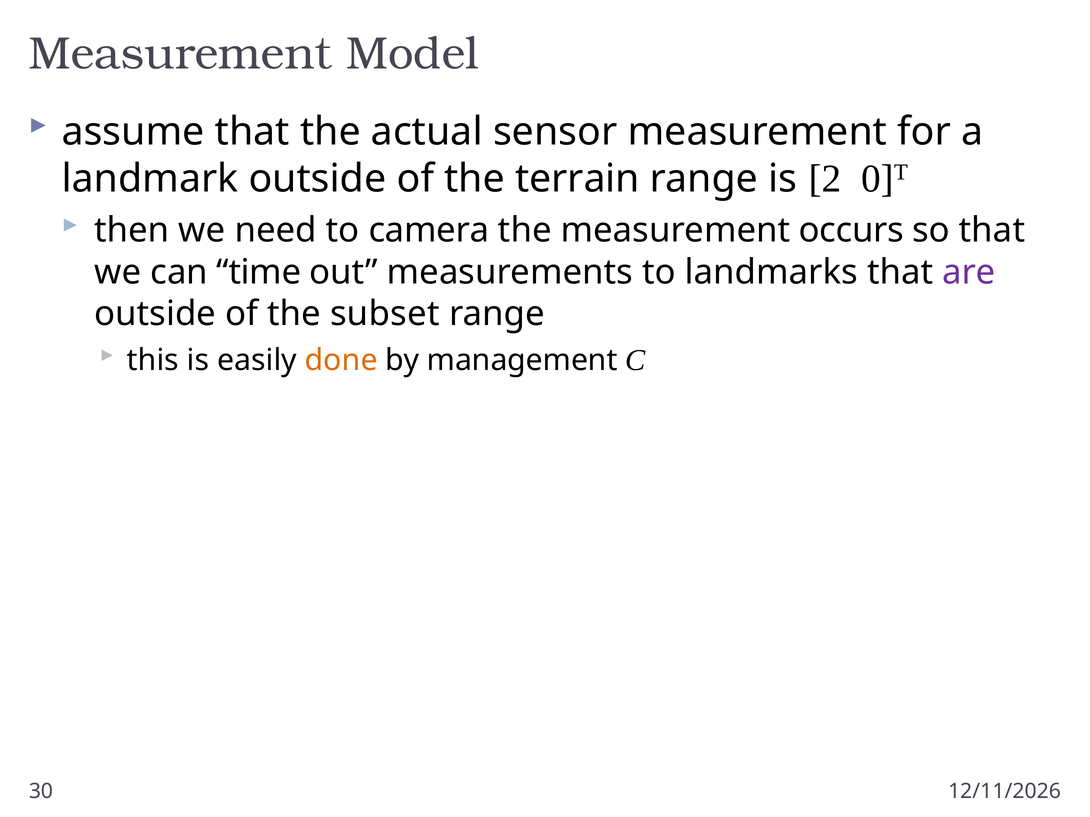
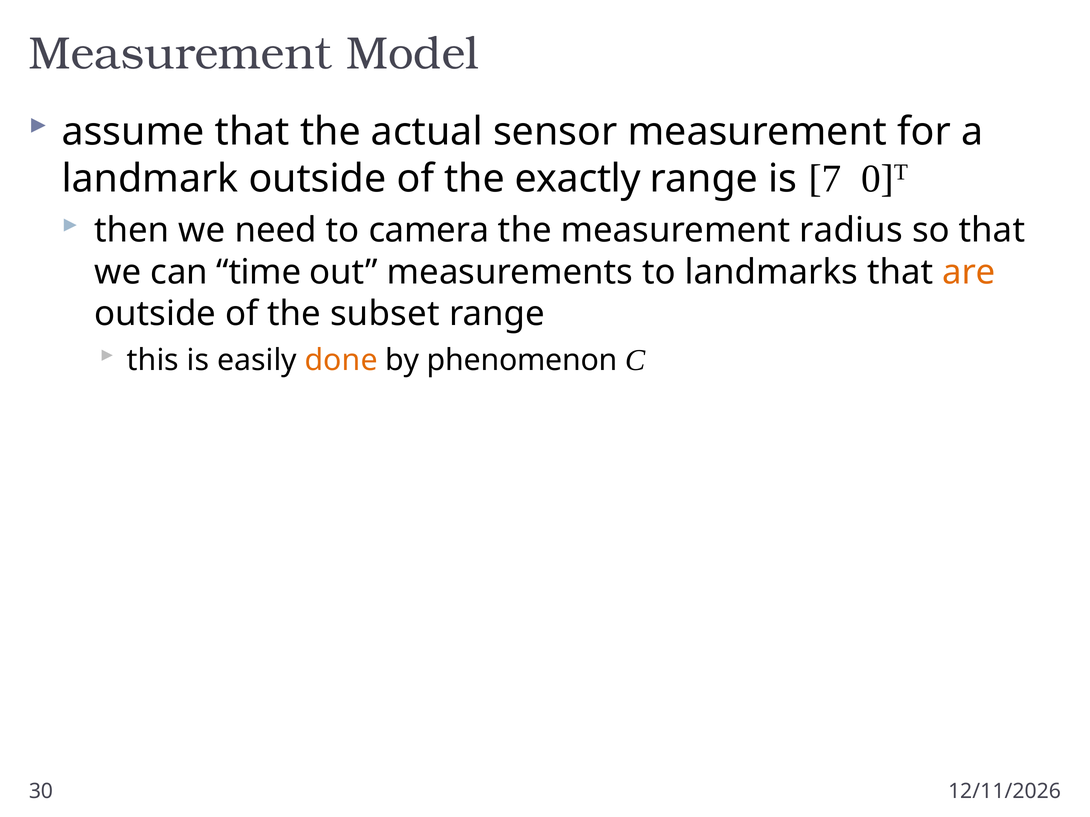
terrain: terrain -> exactly
2: 2 -> 7
occurs: occurs -> radius
are colour: purple -> orange
management: management -> phenomenon
